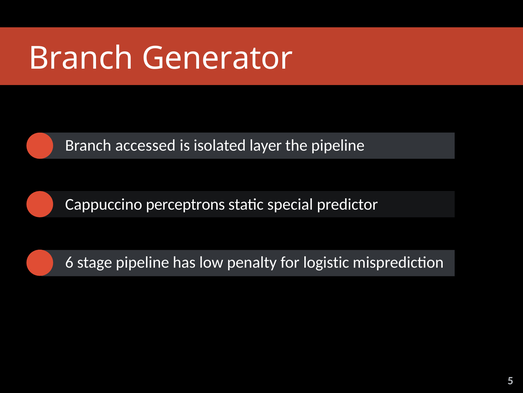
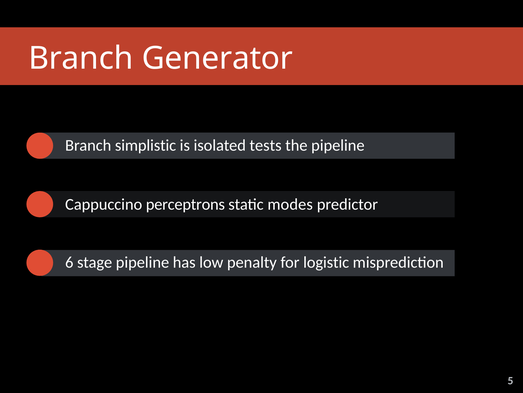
accessed: accessed -> simplistic
layer: layer -> tests
special: special -> modes
